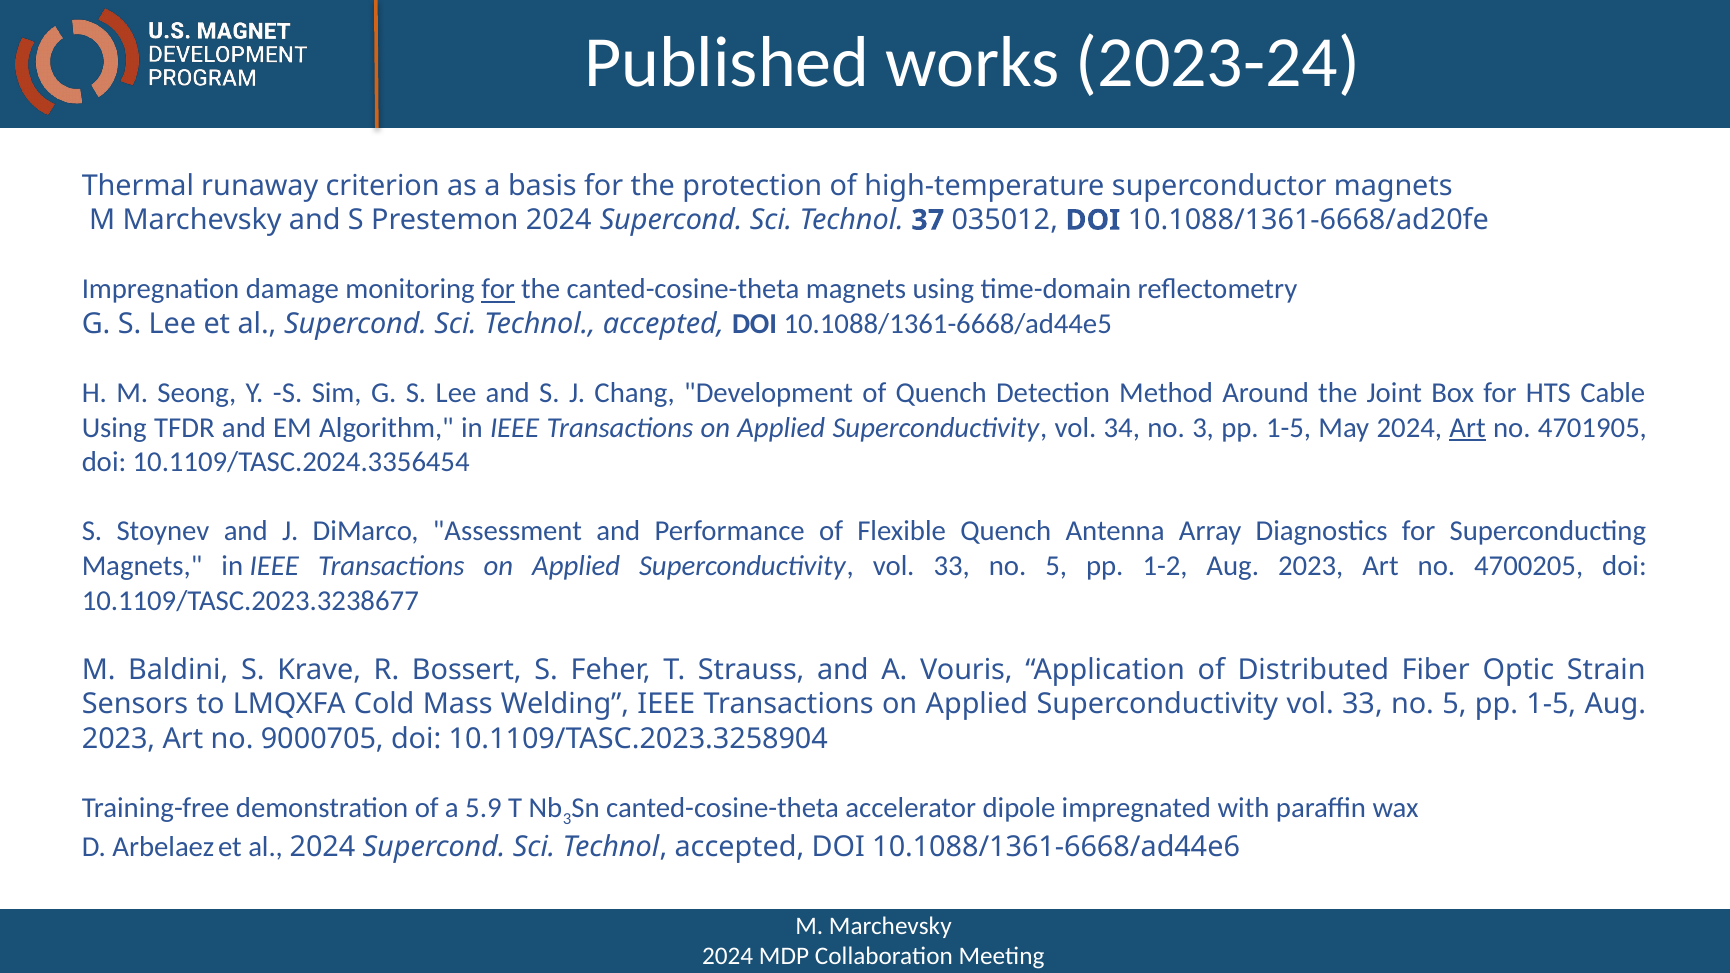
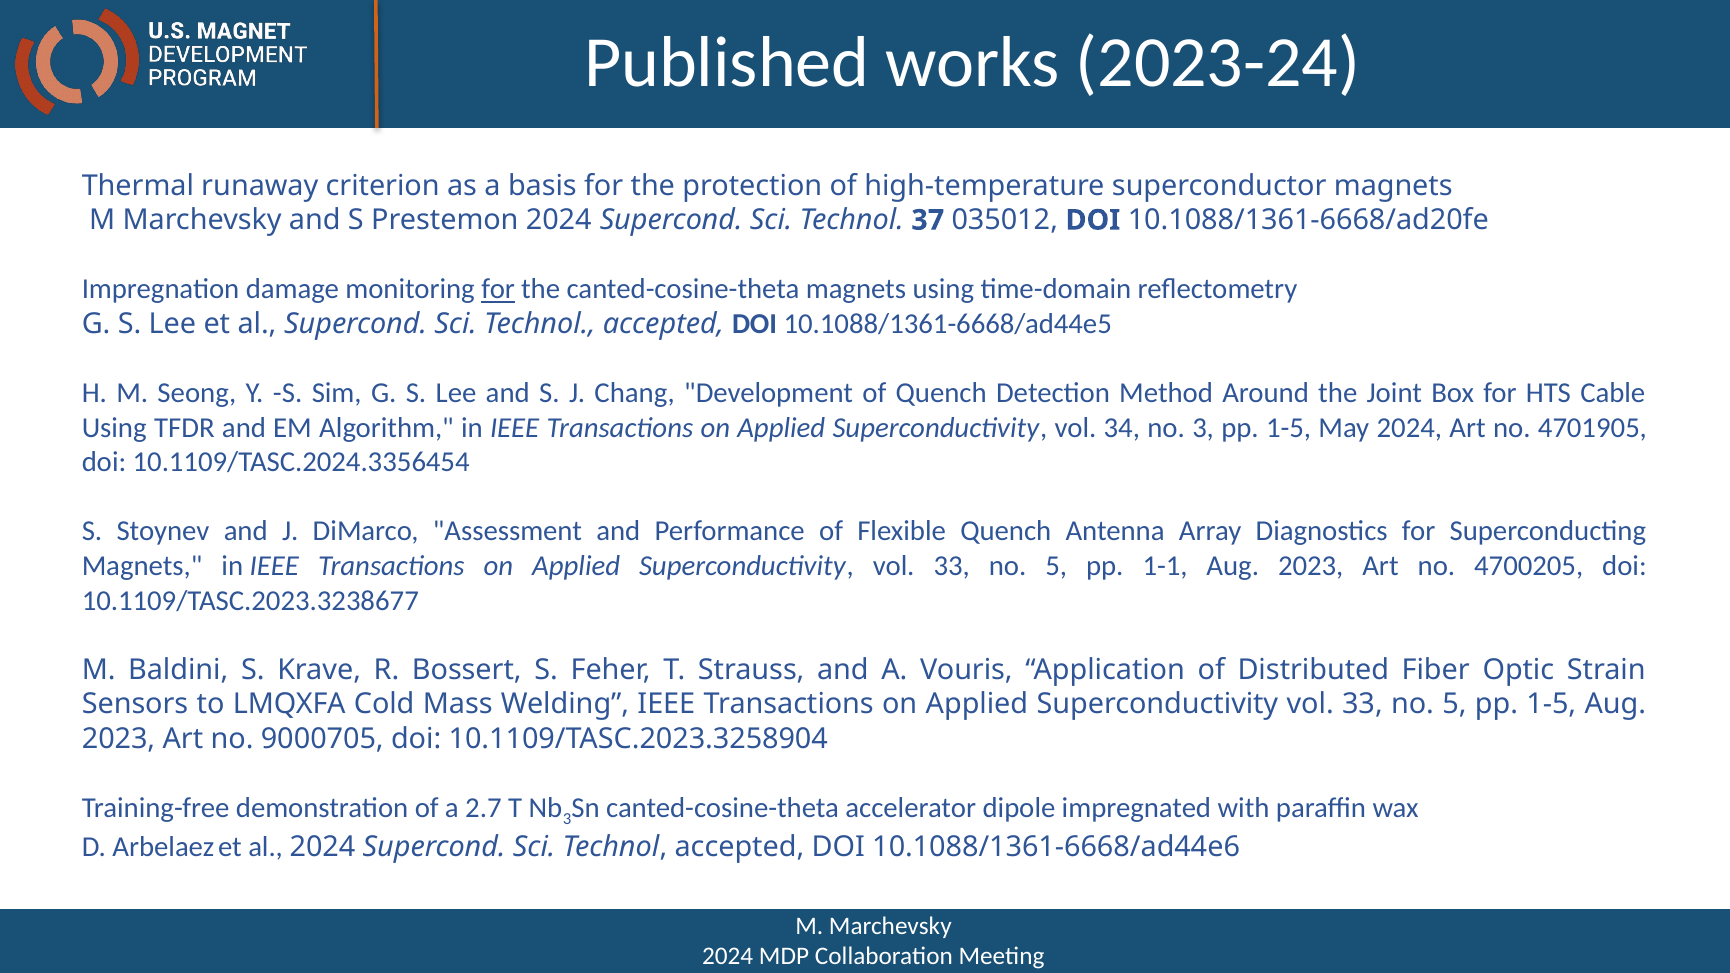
Art at (1468, 428) underline: present -> none
1-2: 1-2 -> 1-1
5.9: 5.9 -> 2.7
